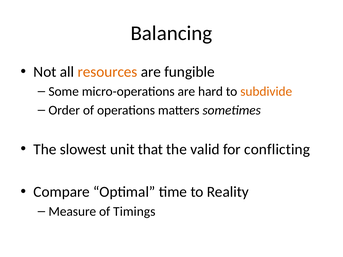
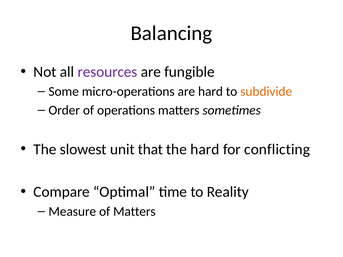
resources colour: orange -> purple
the valid: valid -> hard
of Timings: Timings -> Matters
